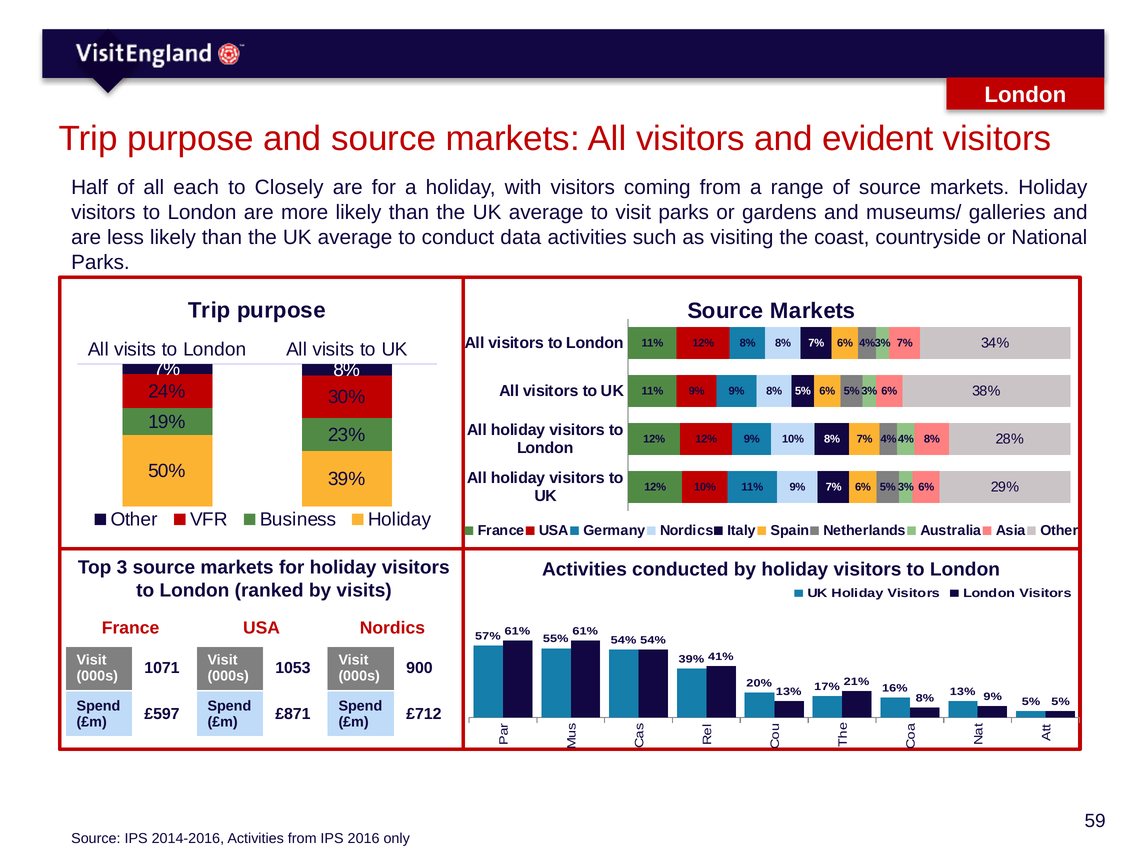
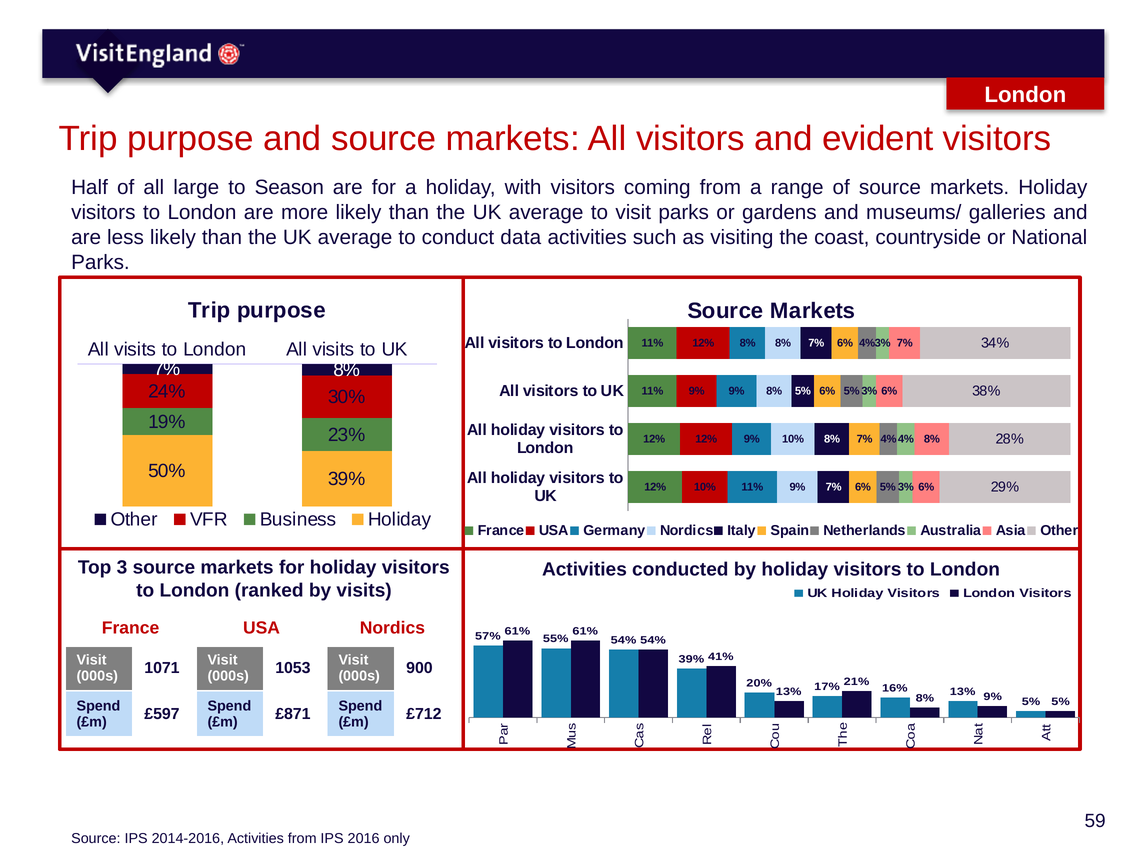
each: each -> large
Closely: Closely -> Season
